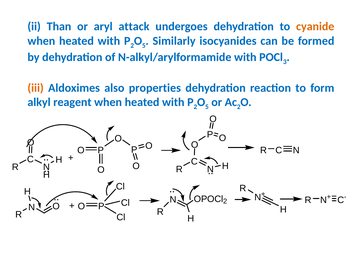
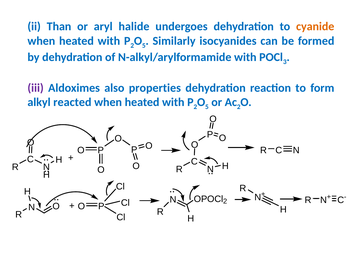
attack: attack -> halide
iii colour: orange -> purple
reagent: reagent -> reacted
